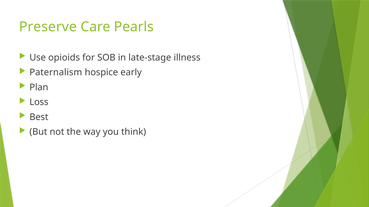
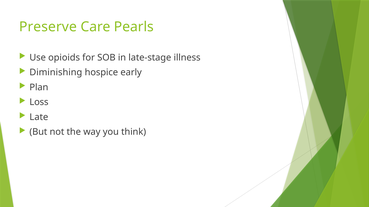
Paternalism: Paternalism -> Diminishing
Best: Best -> Late
